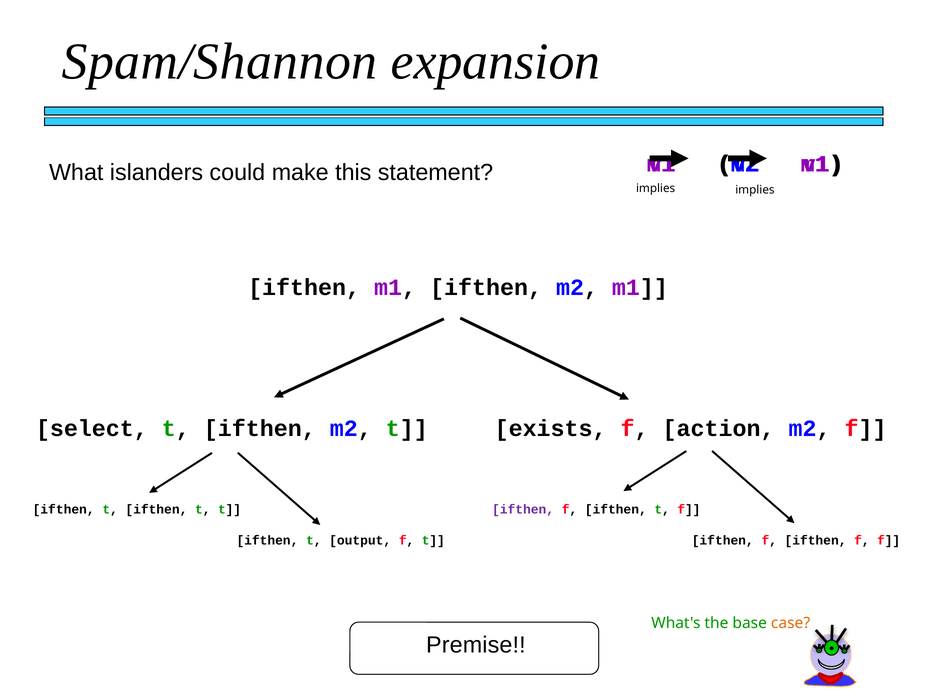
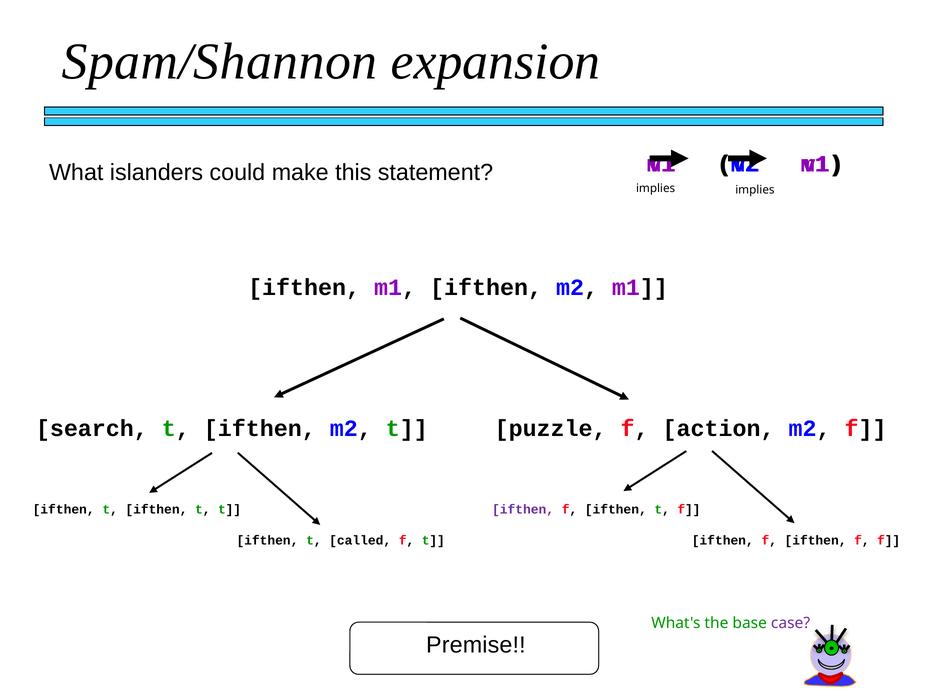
select: select -> search
exists: exists -> puzzle
output: output -> called
case colour: orange -> purple
